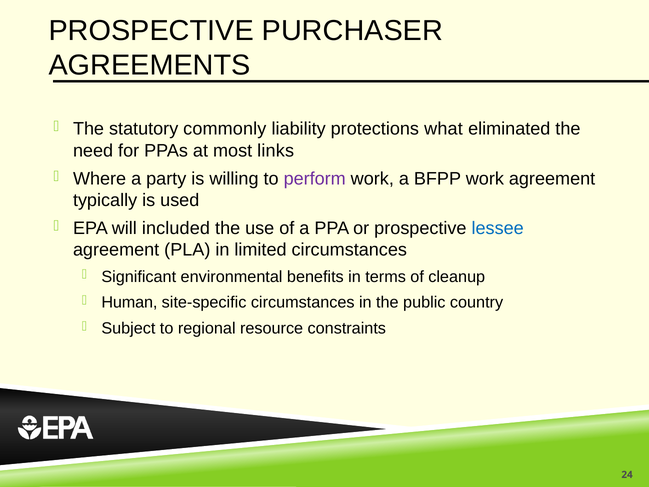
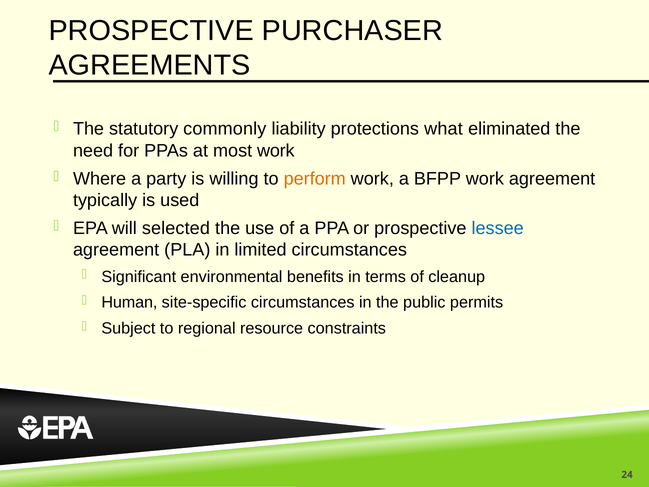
most links: links -> work
perform colour: purple -> orange
included: included -> selected
country: country -> permits
